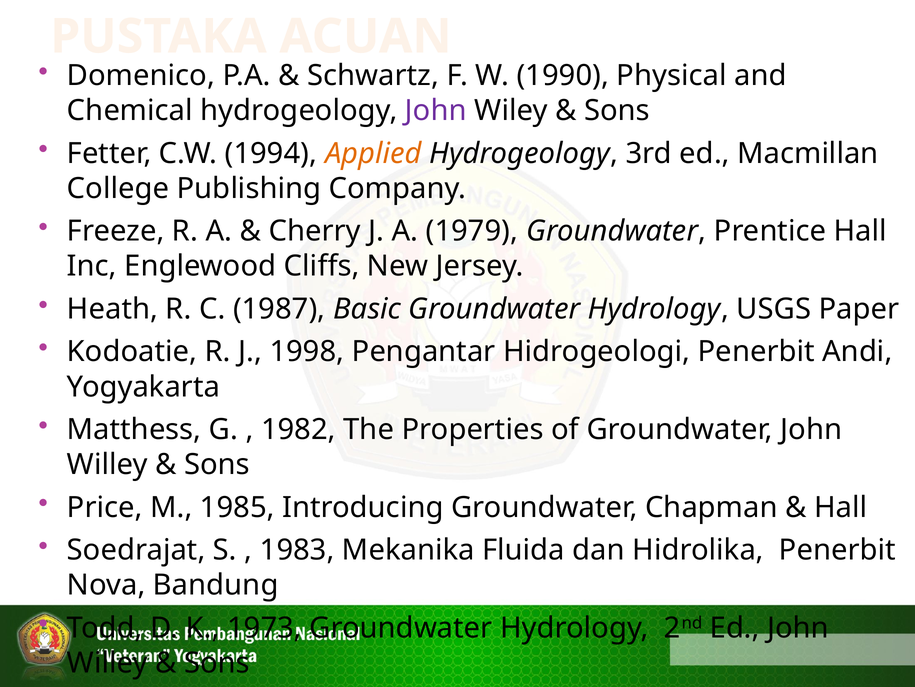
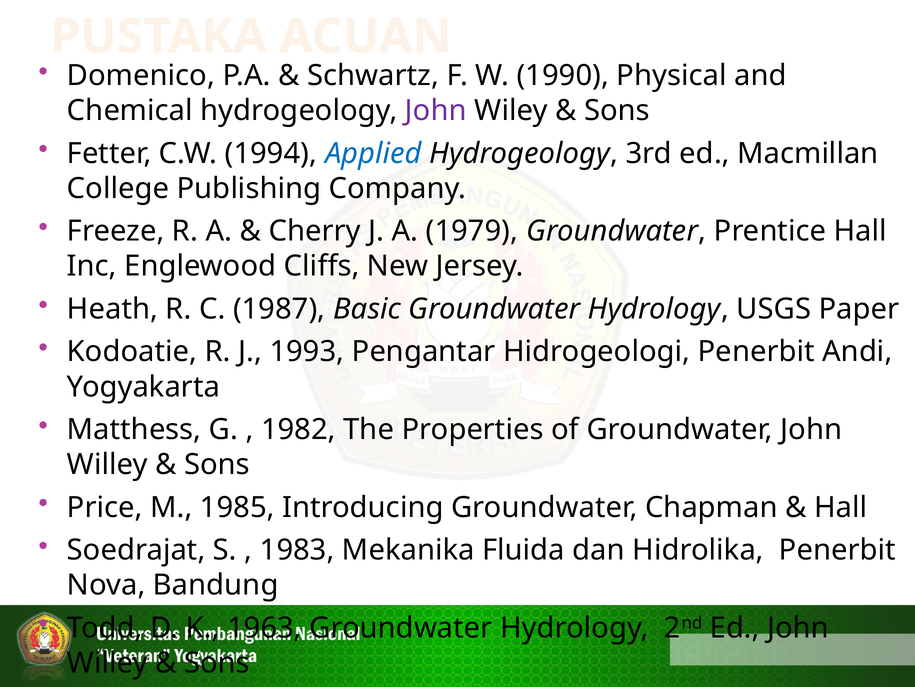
Applied colour: orange -> blue
1998: 1998 -> 1993
1973: 1973 -> 1963
